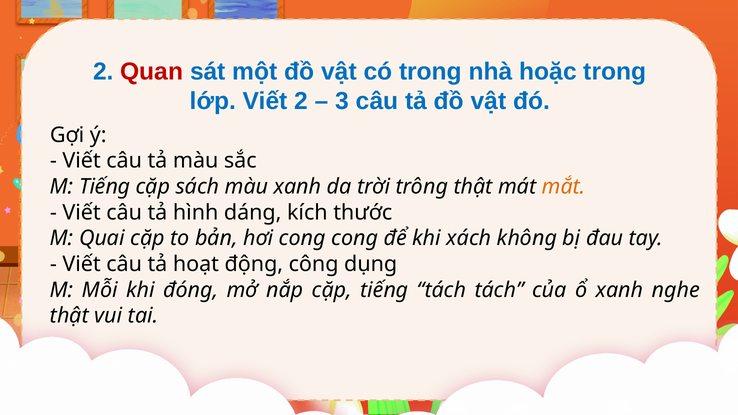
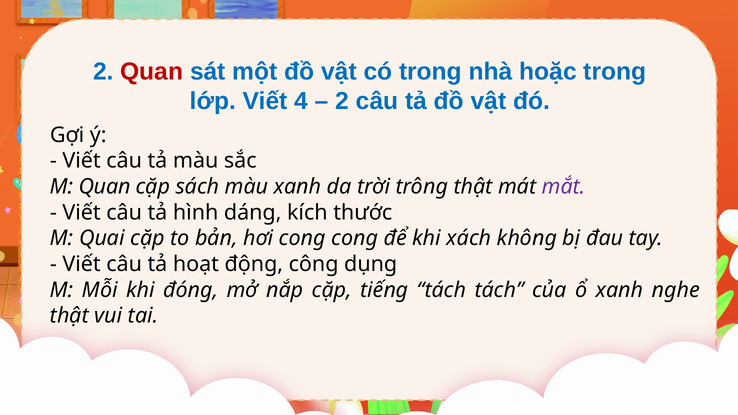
Viết 2: 2 -> 4
3 at (342, 101): 3 -> 2
M Tiếng: Tiếng -> Quan
mắt colour: orange -> purple
